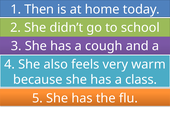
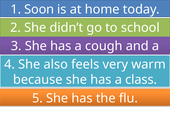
Then: Then -> Soon
